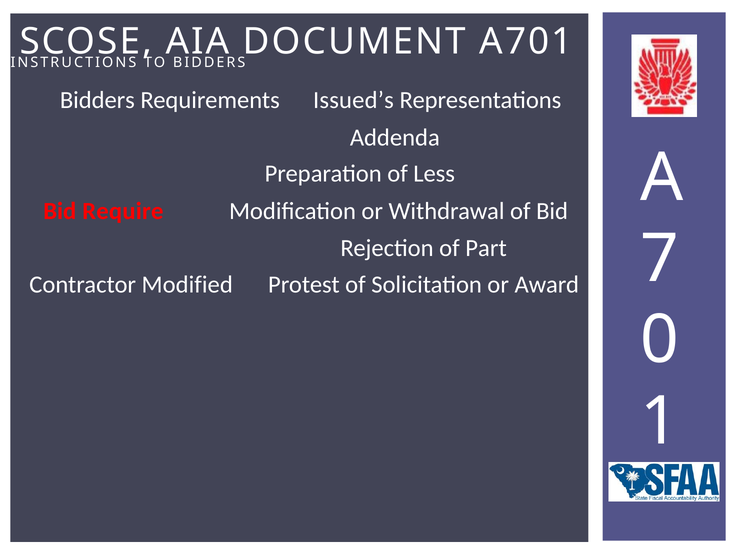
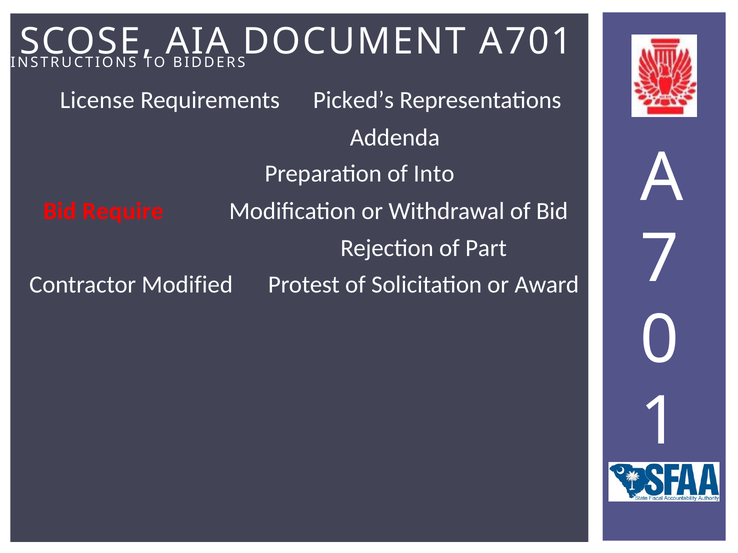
Bidders at (97, 100): Bidders -> License
Issued’s: Issued’s -> Picked’s
Less: Less -> Into
